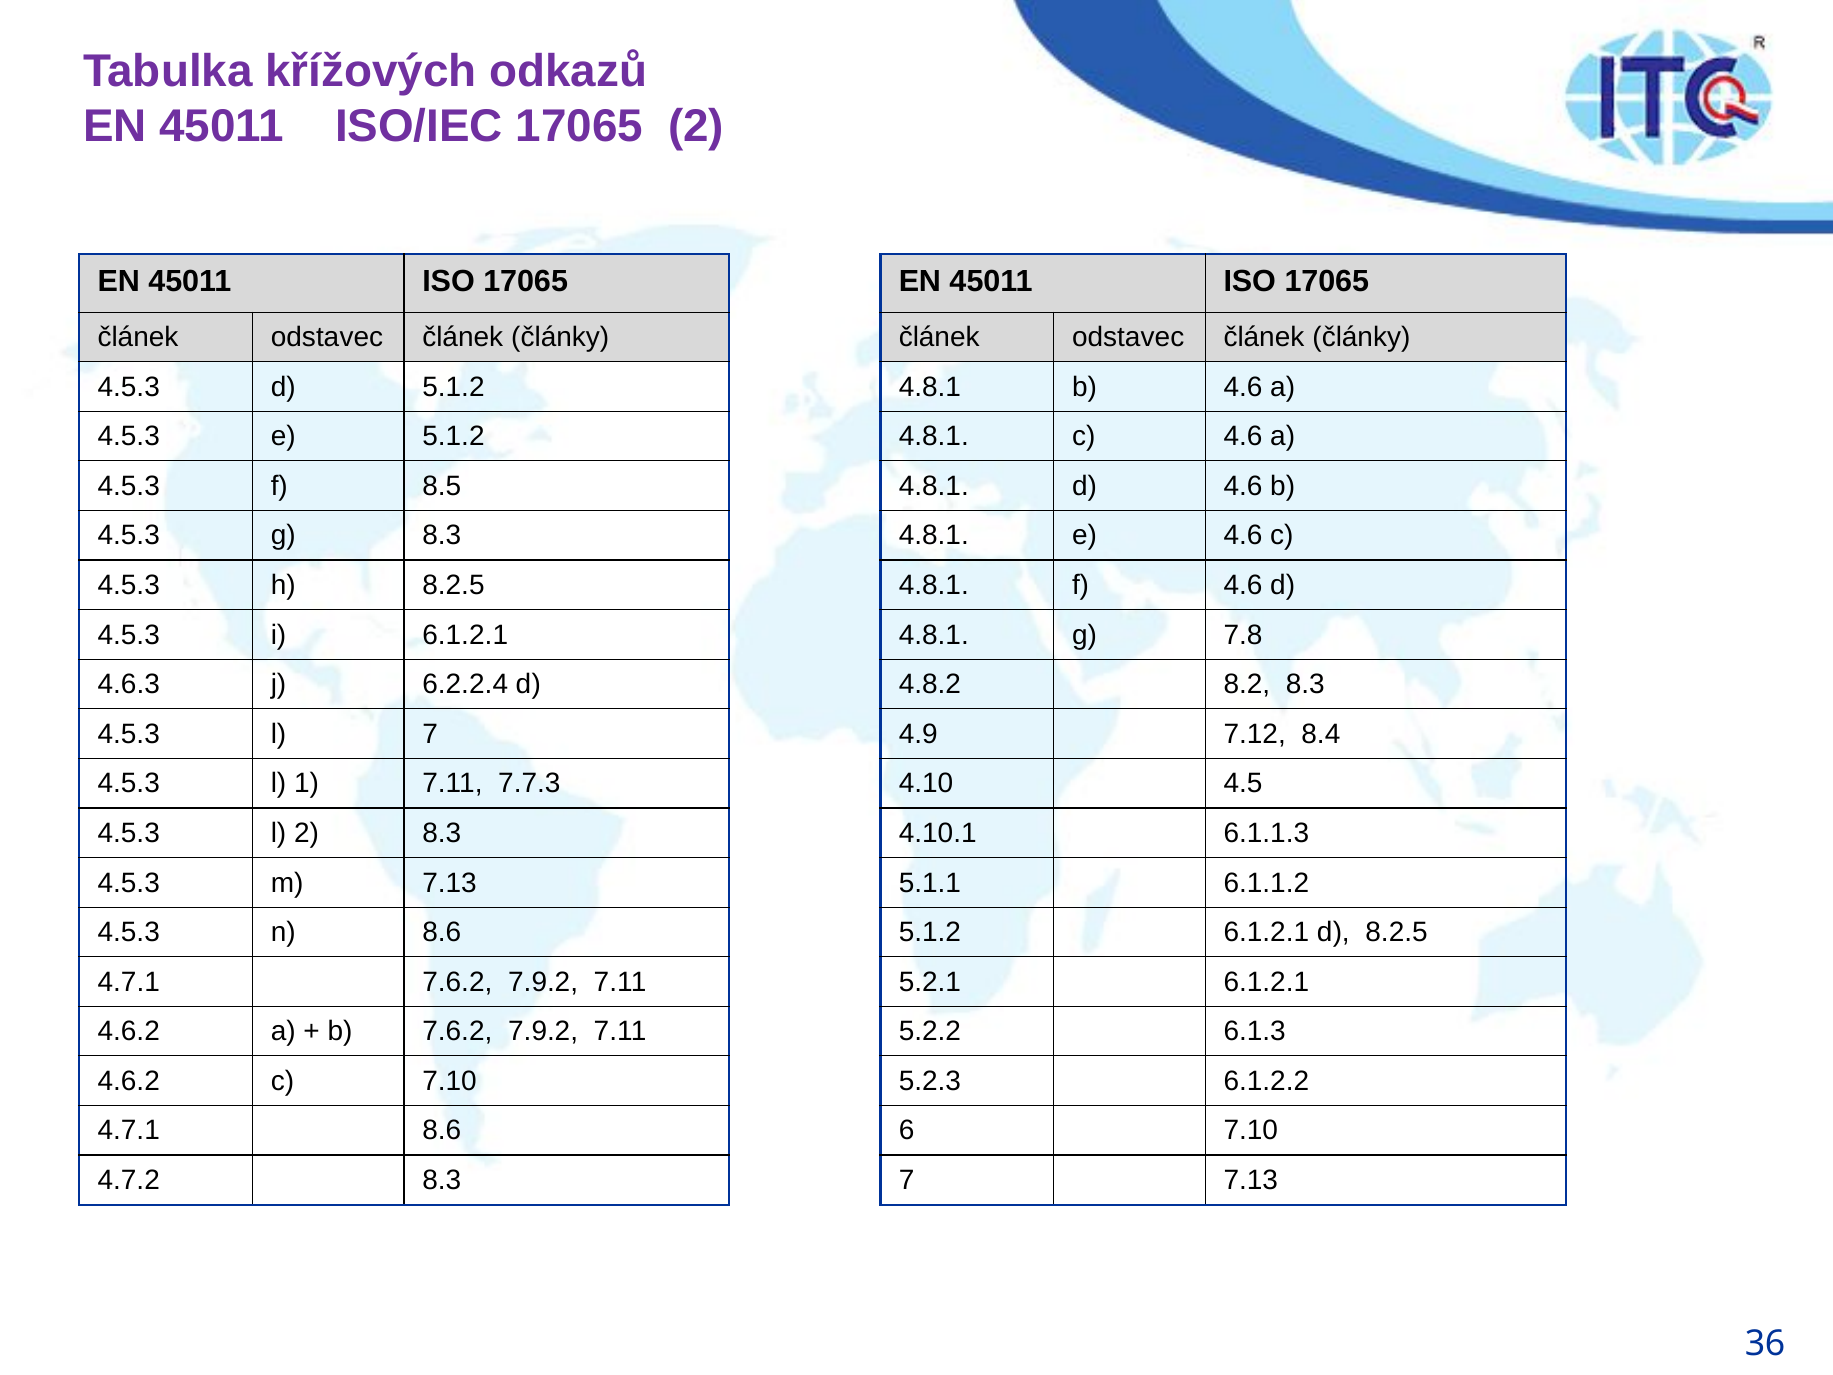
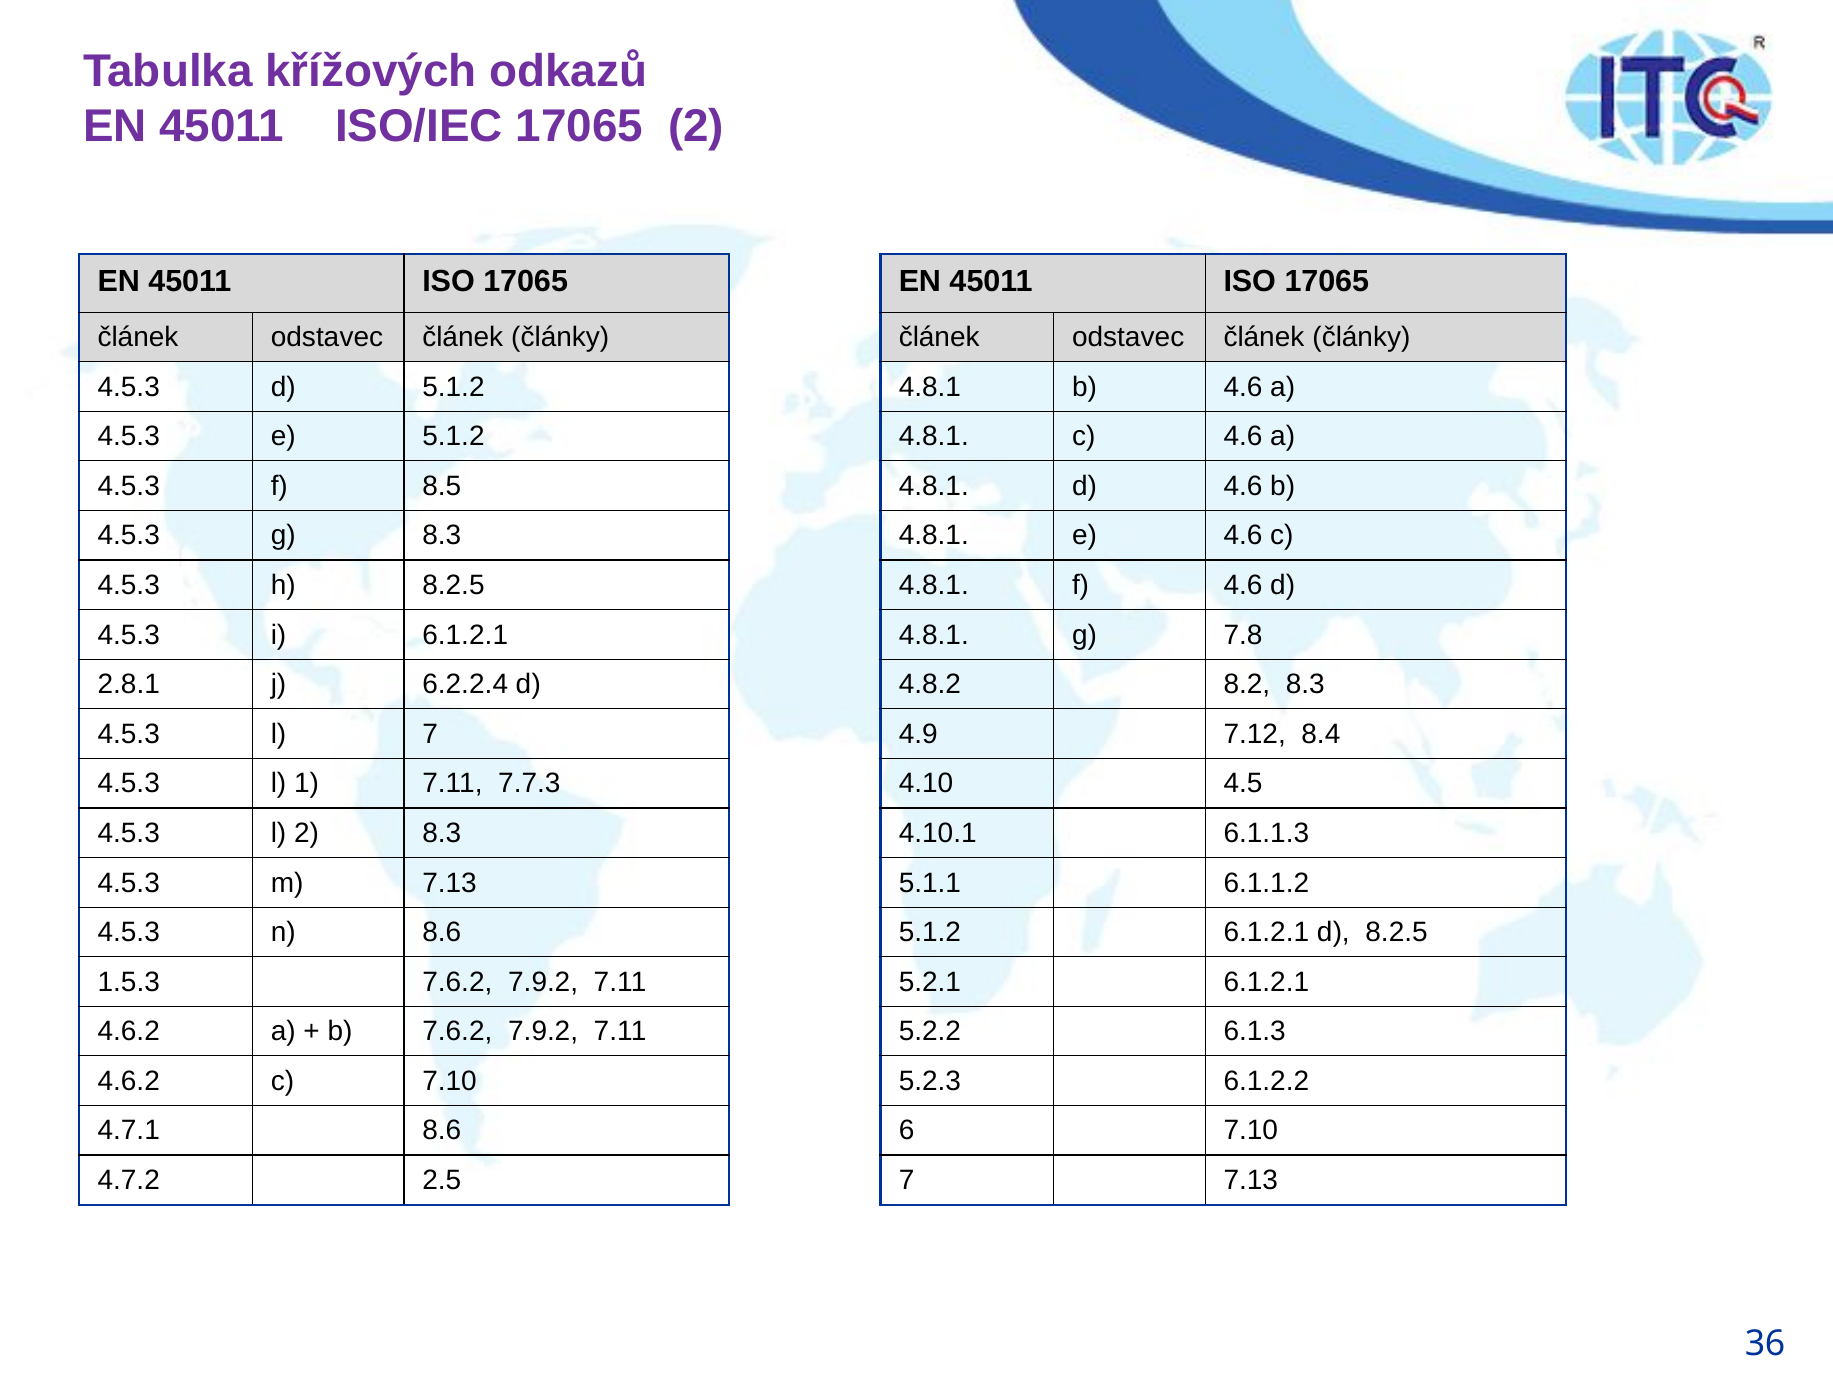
4.6.3: 4.6.3 -> 2.8.1
4.7.1 at (129, 982): 4.7.1 -> 1.5.3
4.7.2 8.3: 8.3 -> 2.5
